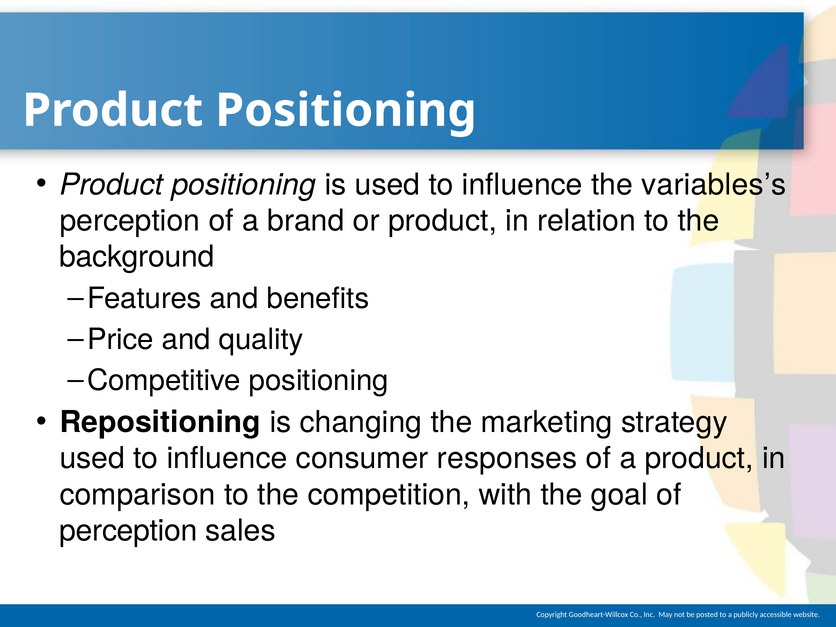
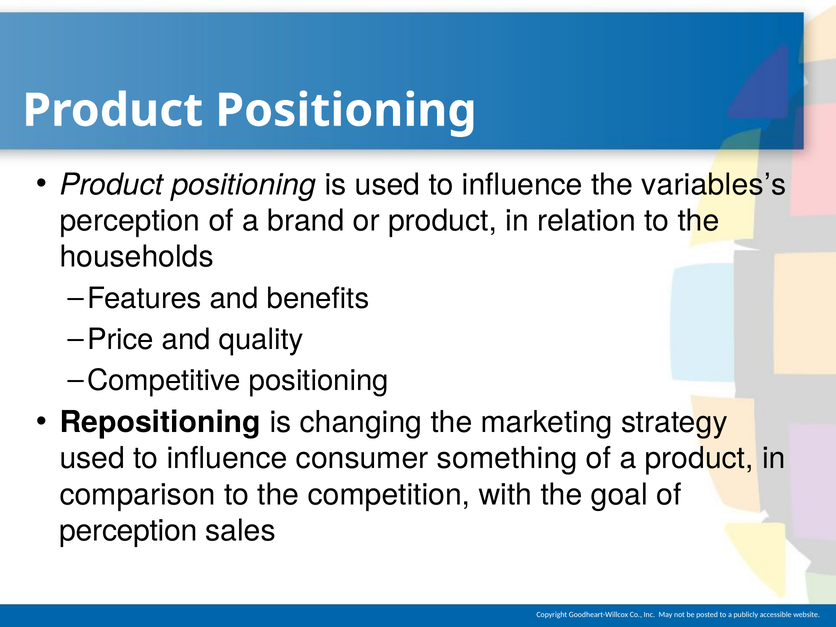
background: background -> households
responses: responses -> something
